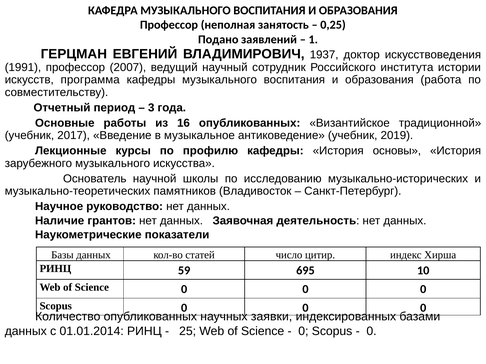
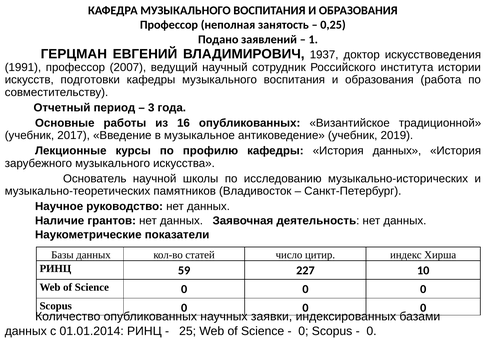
программа: программа -> подготовки
История основы: основы -> данных
695: 695 -> 227
